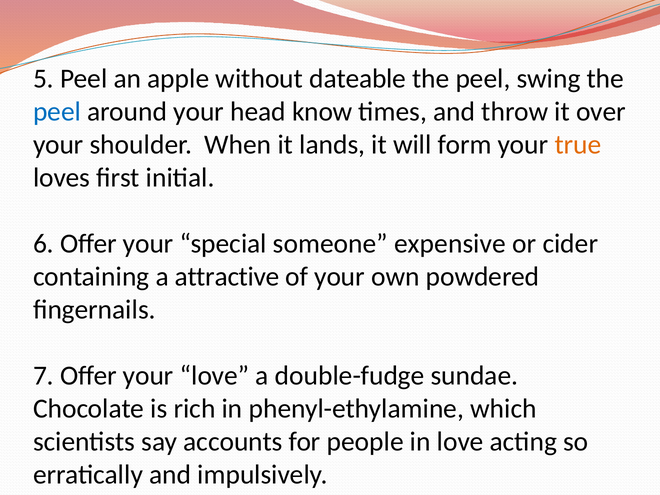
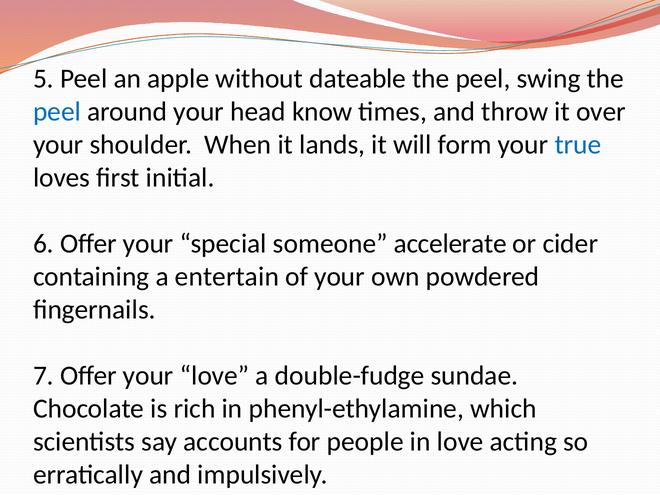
true colour: orange -> blue
expensive: expensive -> accelerate
attractive: attractive -> entertain
